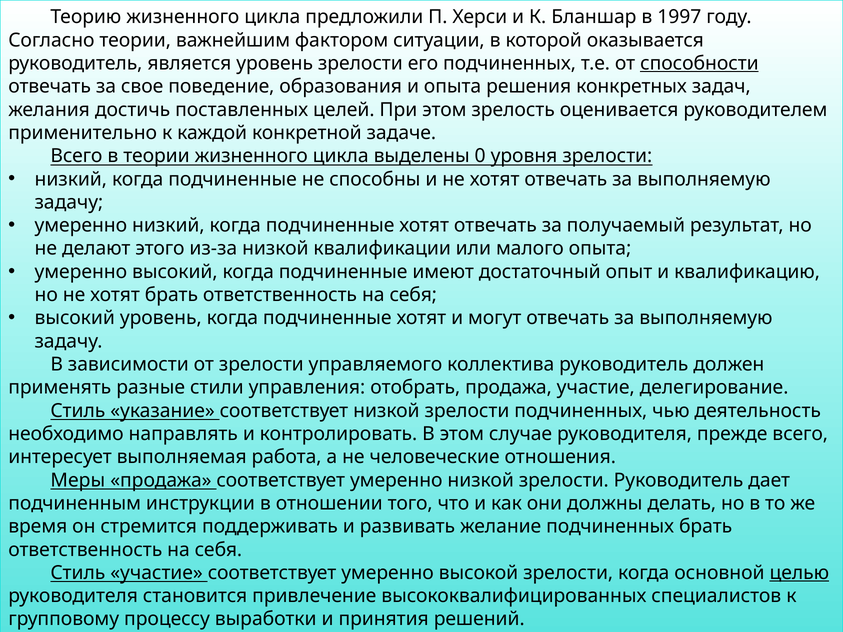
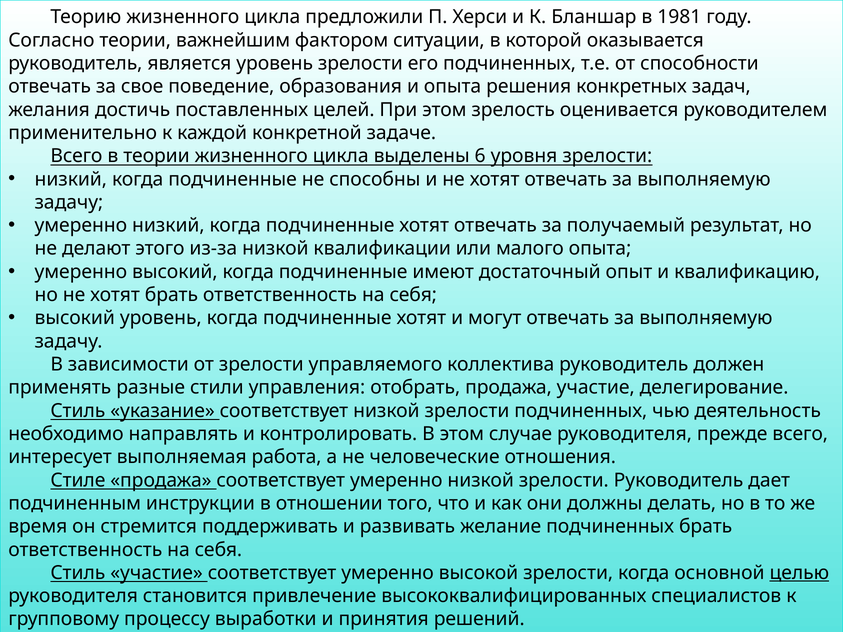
1997: 1997 -> 1981
способности underline: present -> none
0: 0 -> 6
Меры: Меры -> Стиле
